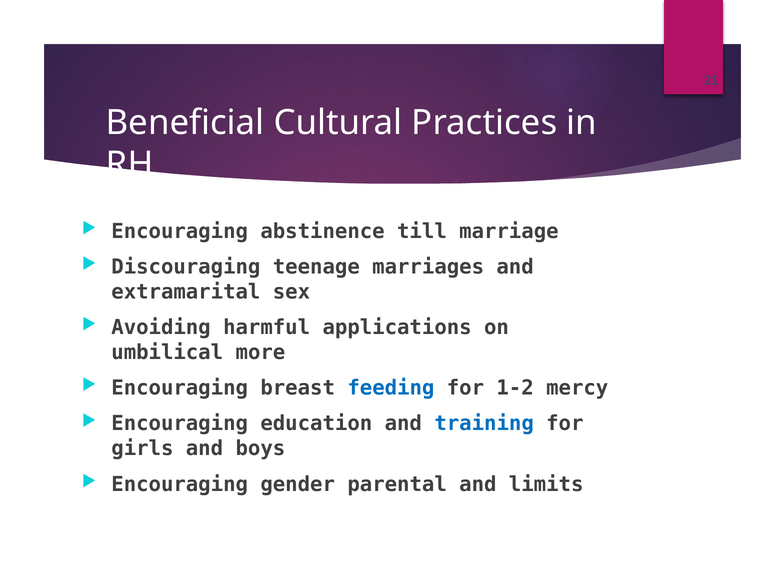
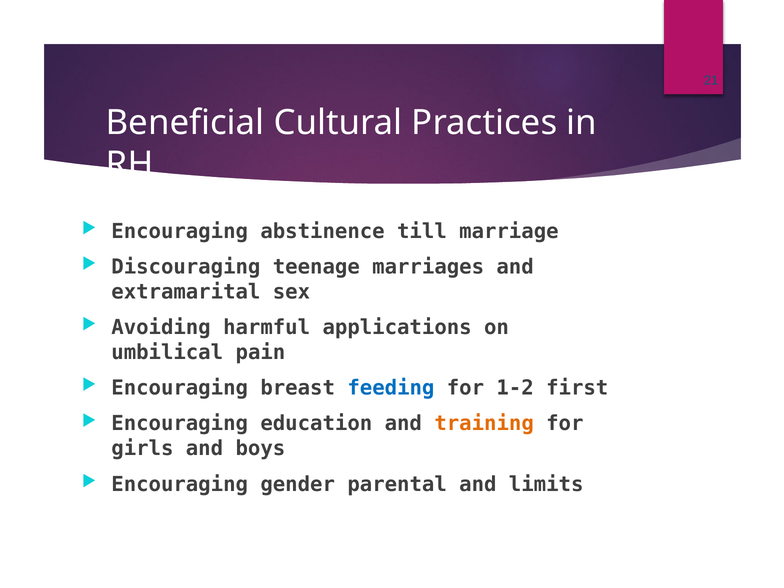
more: more -> pain
mercy: mercy -> first
training colour: blue -> orange
